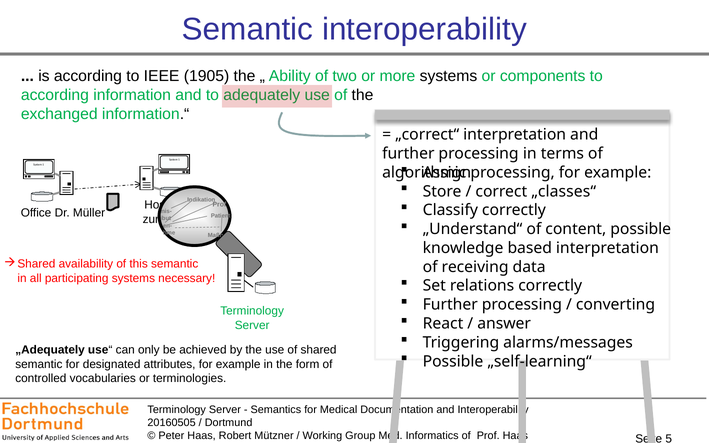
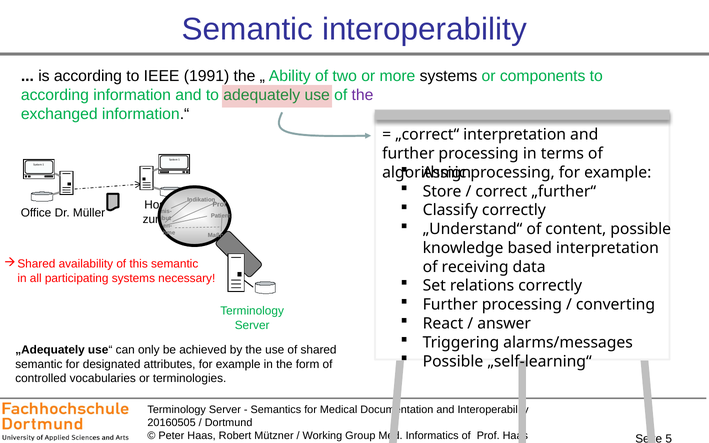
1905: 1905 -> 1991
the at (363, 95) colour: black -> purple
„classes“: „classes“ -> „further“
